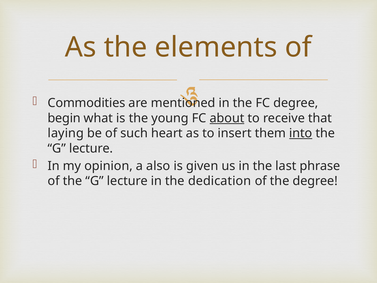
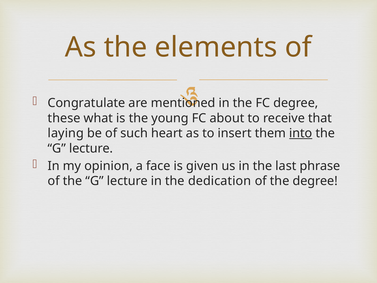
Commodities: Commodities -> Congratulate
begin: begin -> these
about underline: present -> none
also: also -> face
